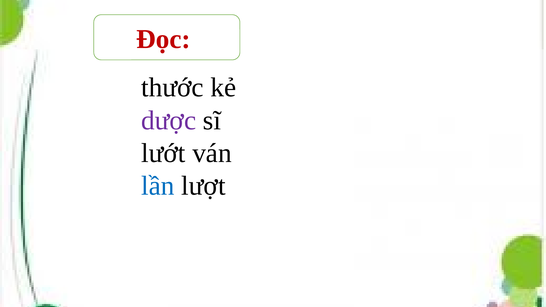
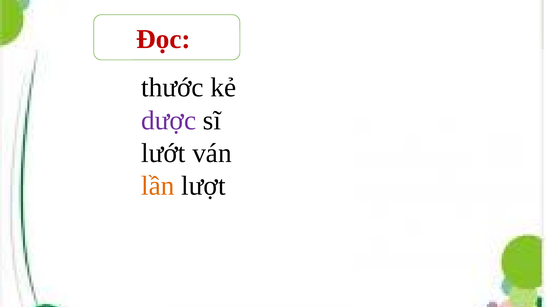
lần colour: blue -> orange
